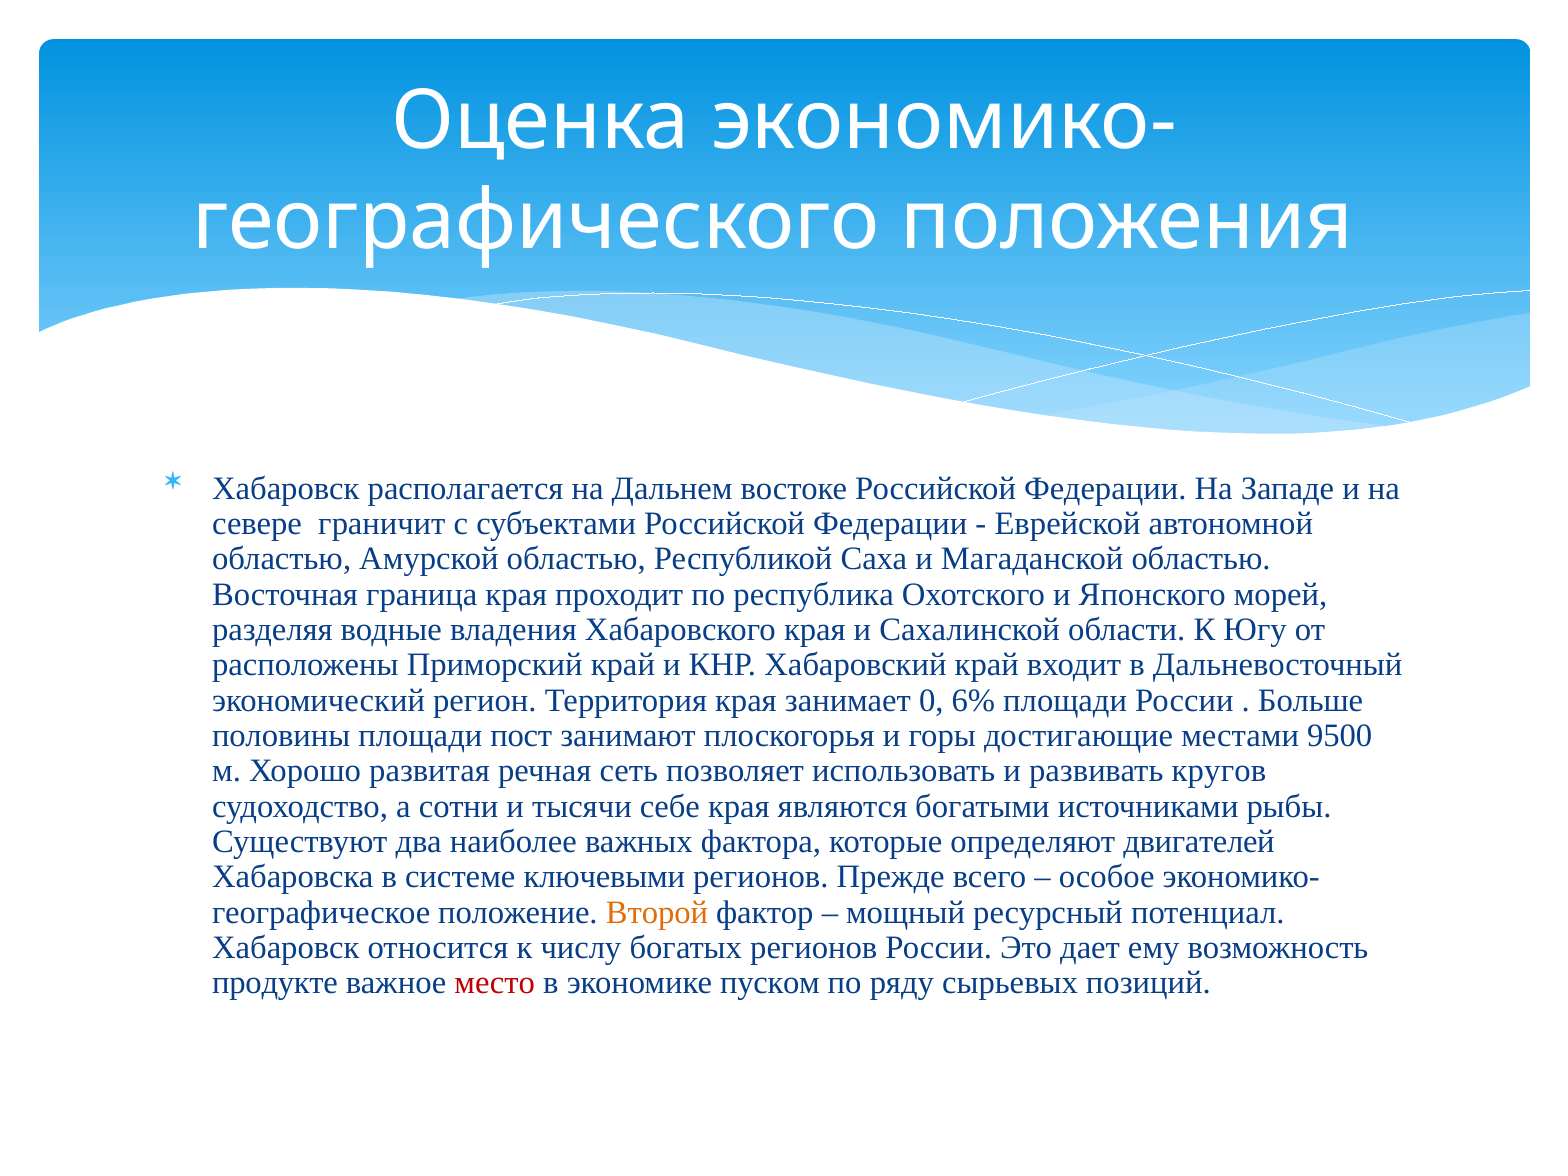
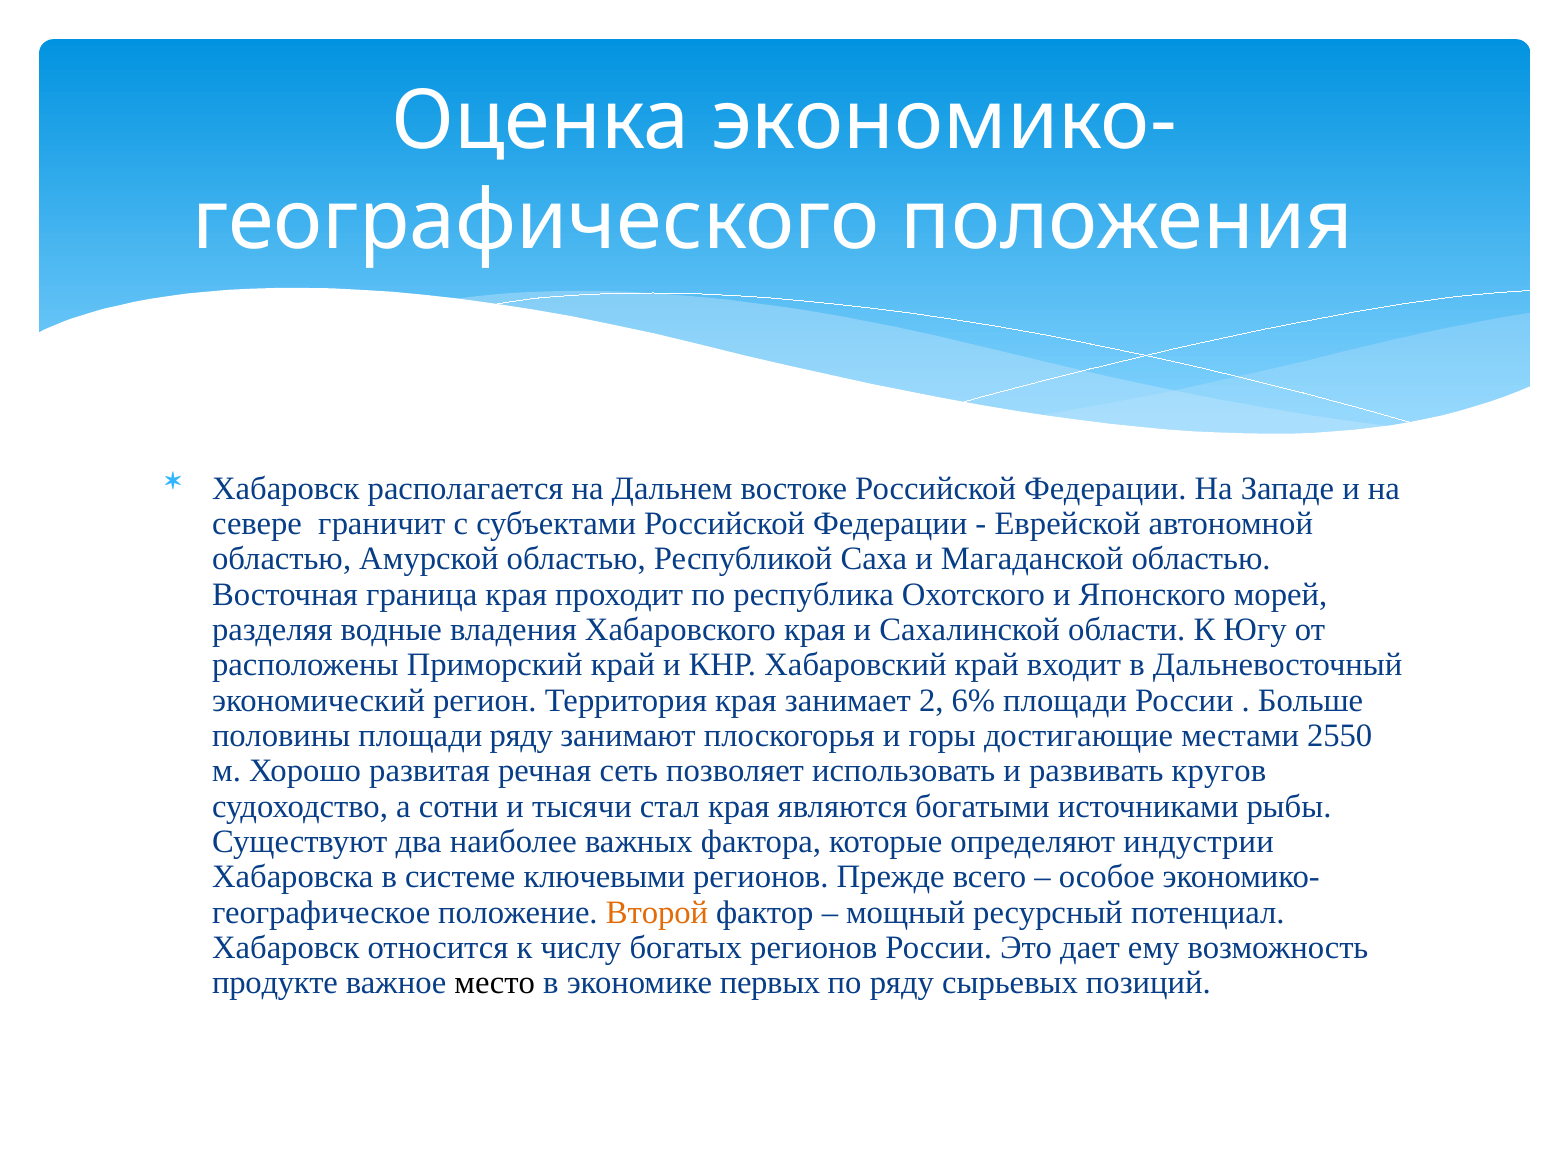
0: 0 -> 2
площади пост: пост -> ряду
9500: 9500 -> 2550
себе: себе -> стал
двигателей: двигателей -> индустрии
место colour: red -> black
пуском: пуском -> первых
